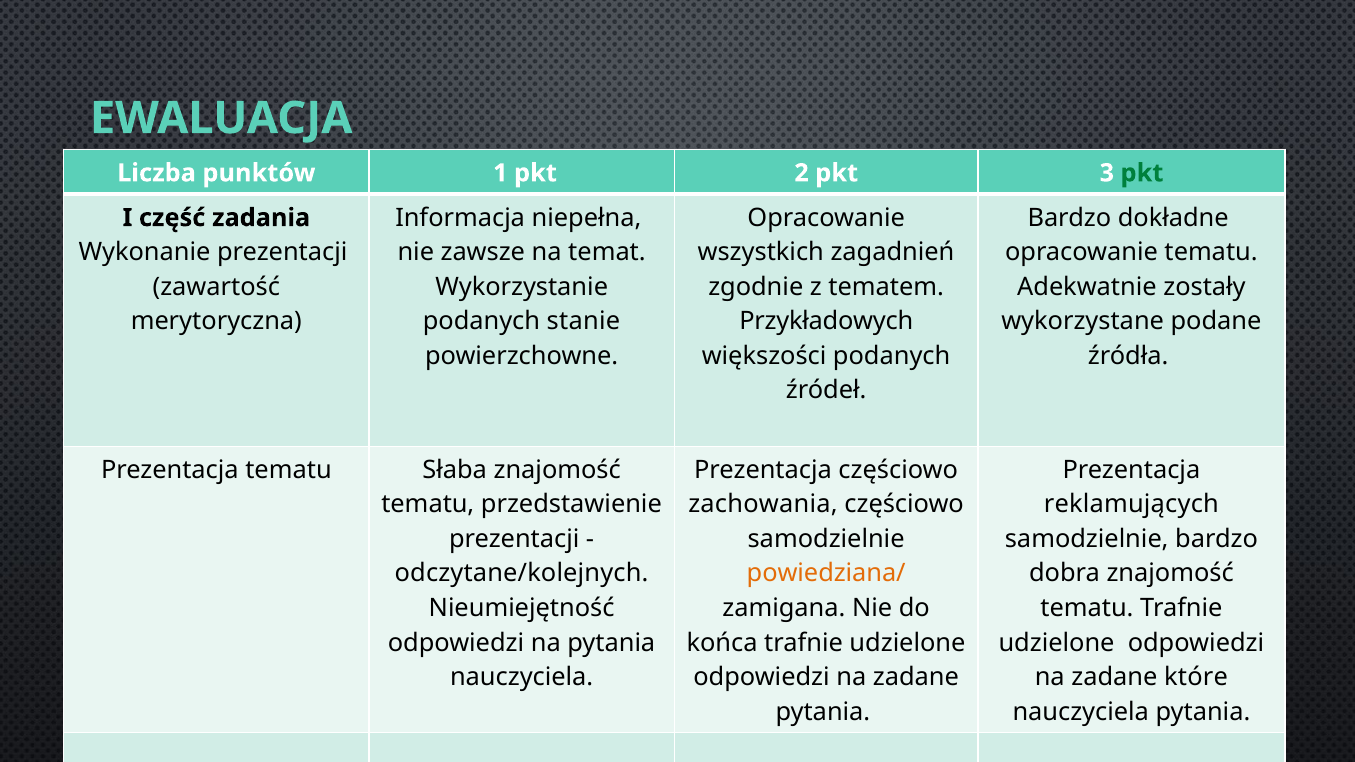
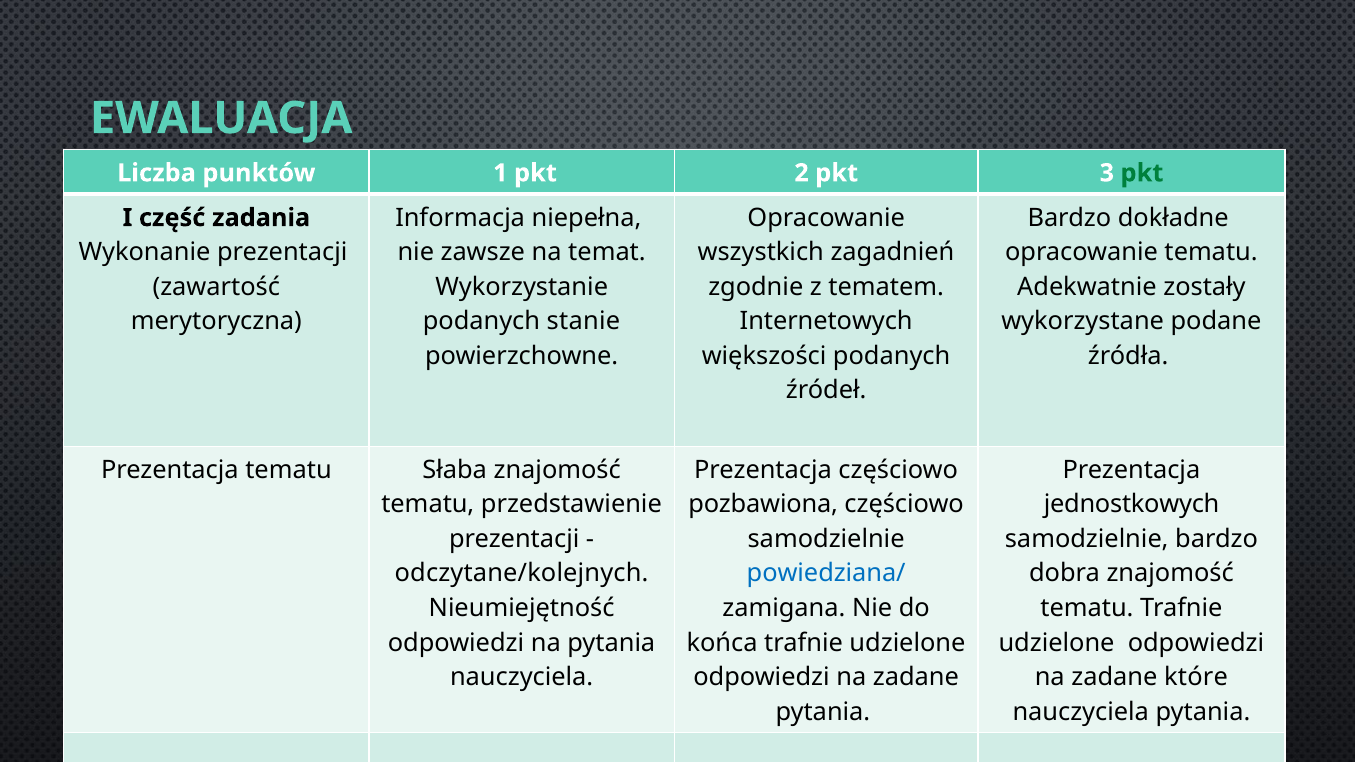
Przykładowych: Przykładowych -> Internetowych
zachowania: zachowania -> pozbawiona
reklamujących: reklamujących -> jednostkowych
powiedziana/ colour: orange -> blue
